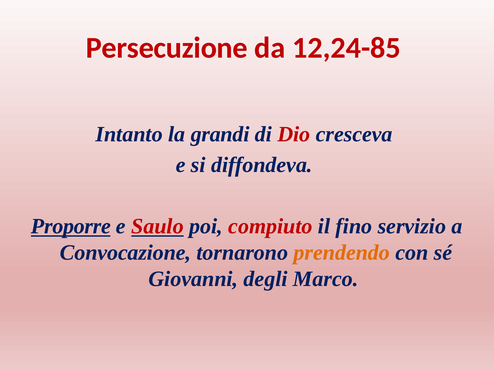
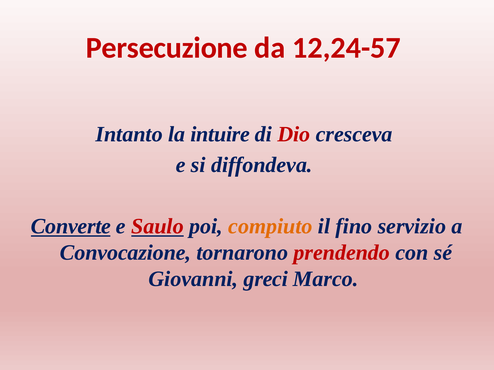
12,24-85: 12,24-85 -> 12,24-57
grandi: grandi -> intuire
Proporre: Proporre -> Converte
compiuto colour: red -> orange
prendendo colour: orange -> red
degli: degli -> greci
